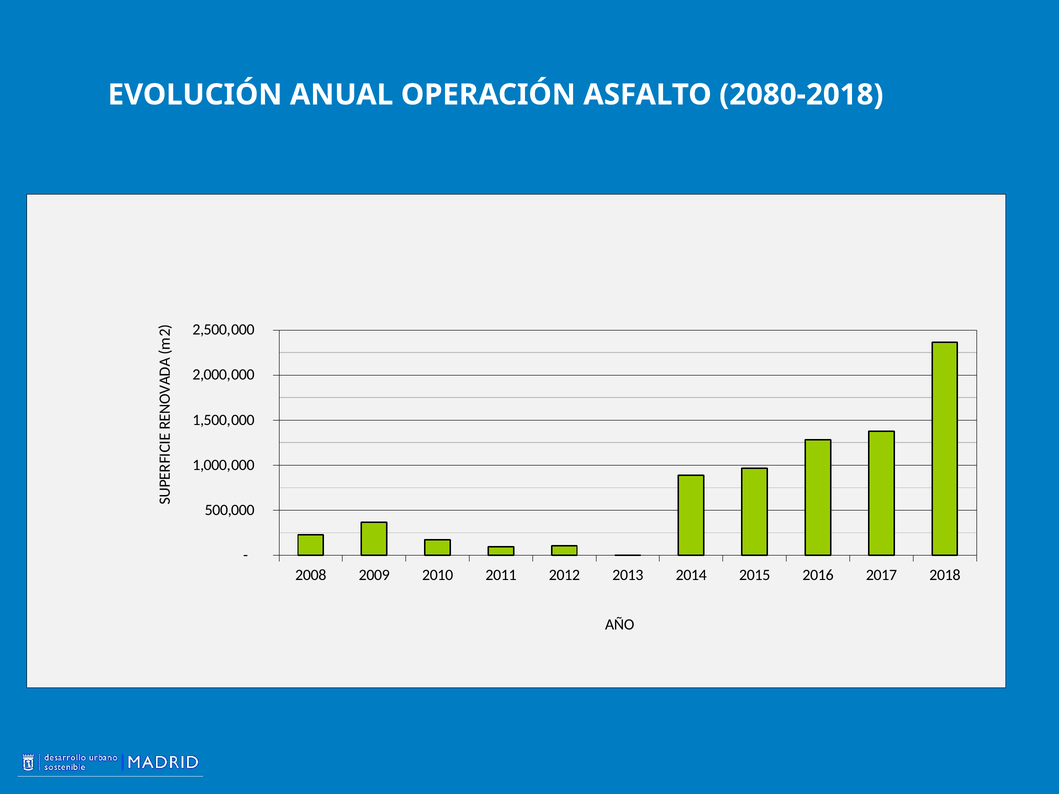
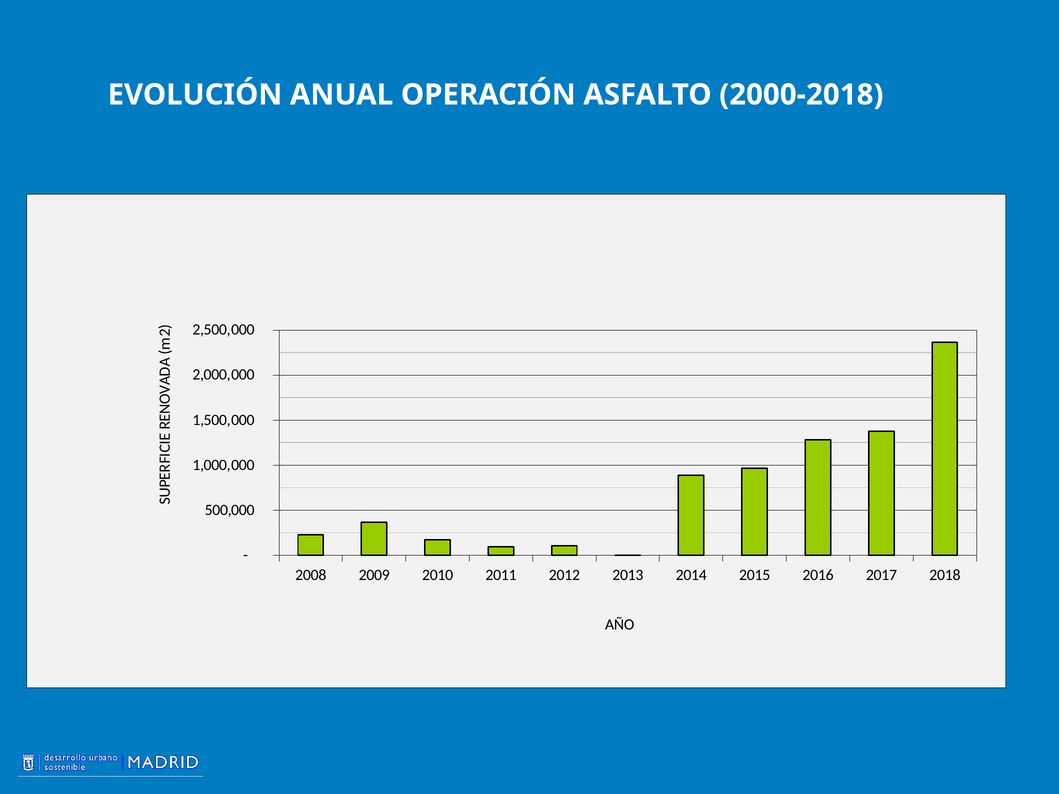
2080-2018: 2080-2018 -> 2000-2018
